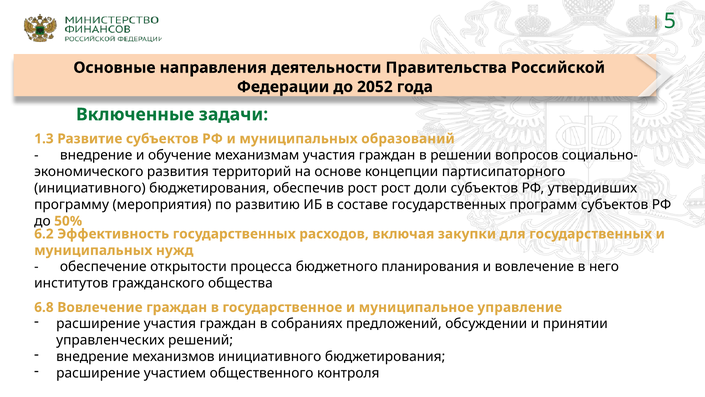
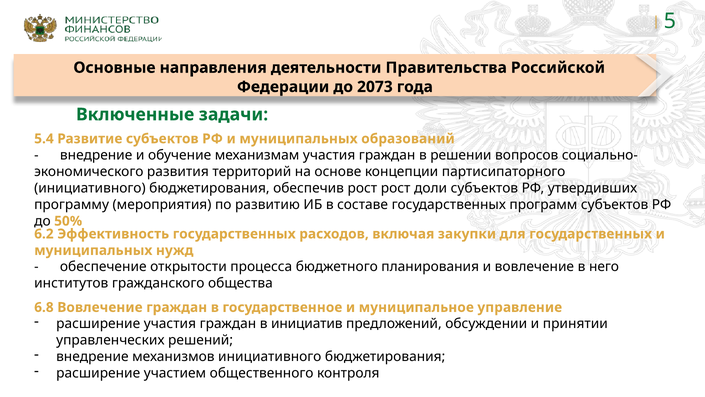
2052: 2052 -> 2073
1.3: 1.3 -> 5.4
собраниях: собраниях -> инициатив
